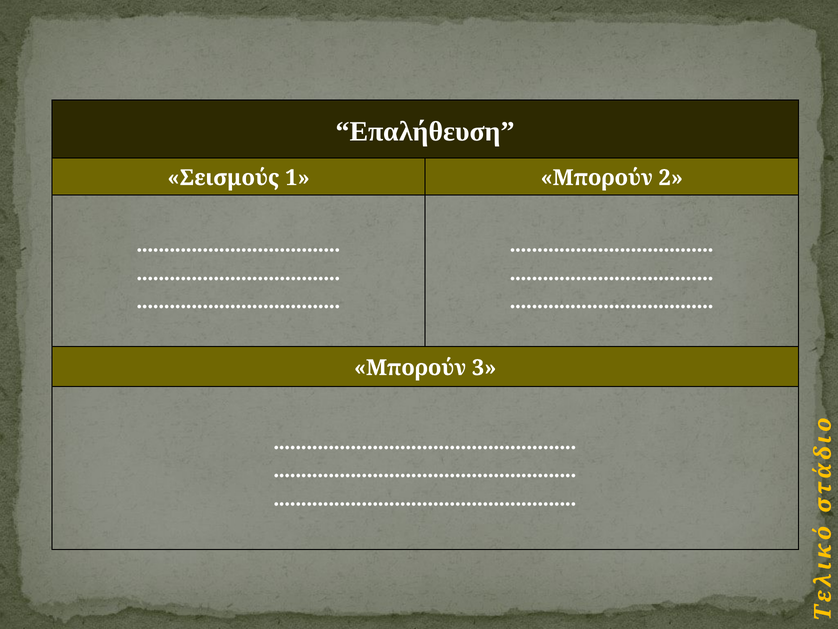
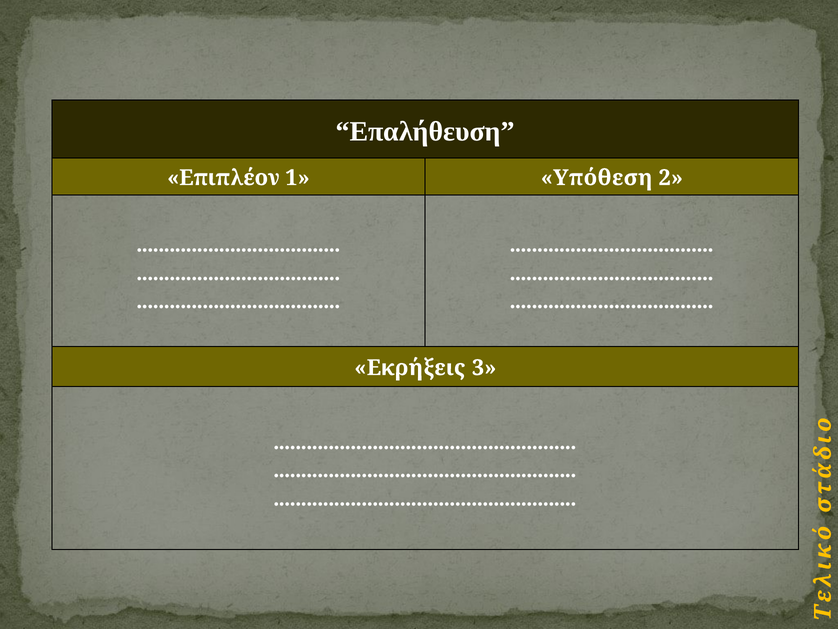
Σεισμούς: Σεισμούς -> Επιπλέον
1 Μπορούν: Μπορούν -> Υπόθεση
Μπορούν at (410, 368): Μπορούν -> Εκρήξεις
